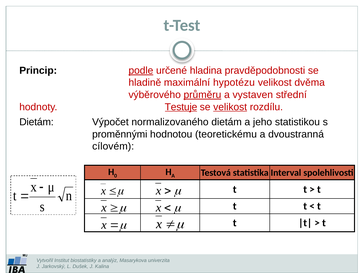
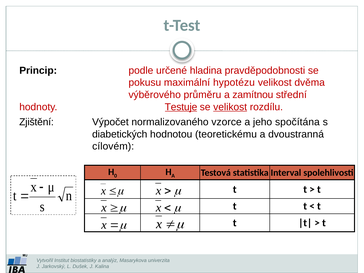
podle underline: present -> none
hladině: hladině -> pokusu
průměru underline: present -> none
vystaven: vystaven -> zamítnou
Dietám at (37, 122): Dietám -> Zjištění
normalizovaného dietám: dietám -> vzorce
statistikou: statistikou -> spočítána
proměnnými: proměnnými -> diabetických
